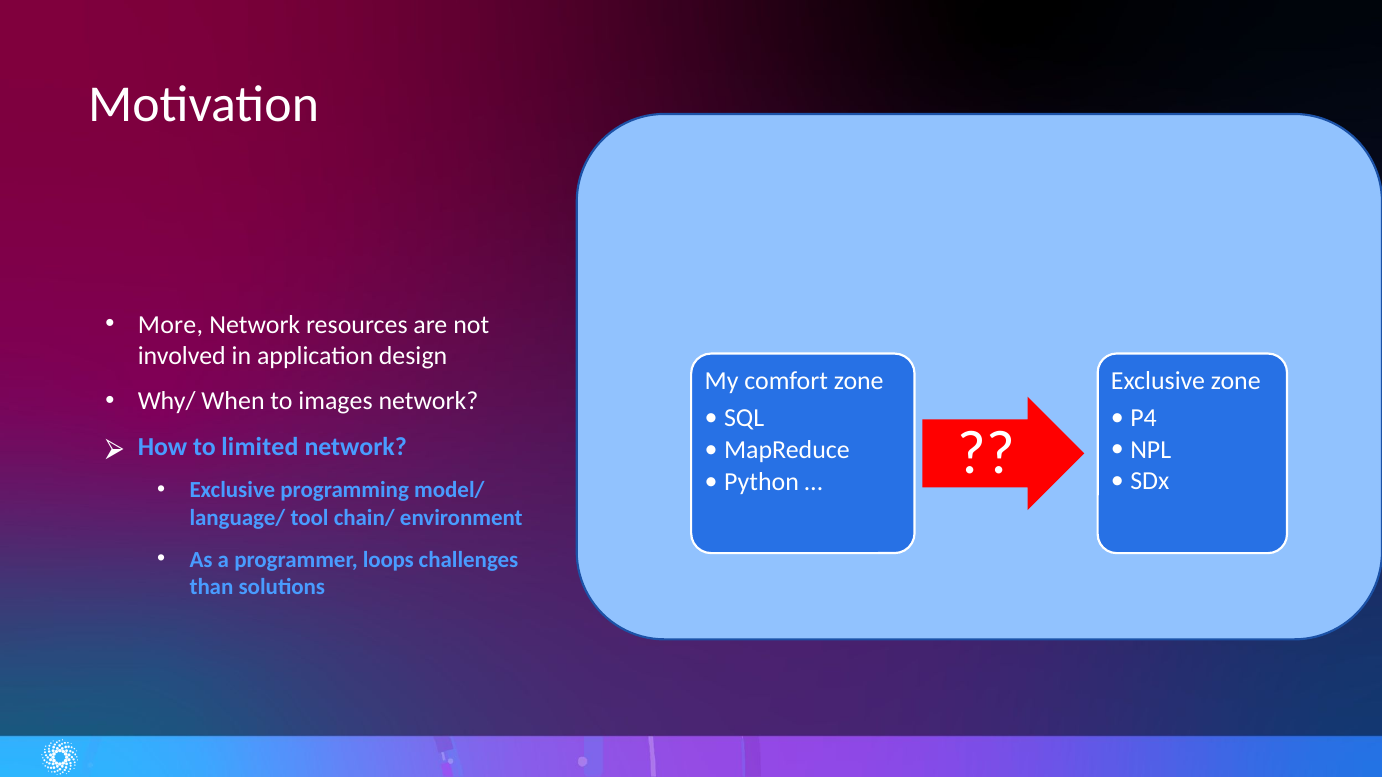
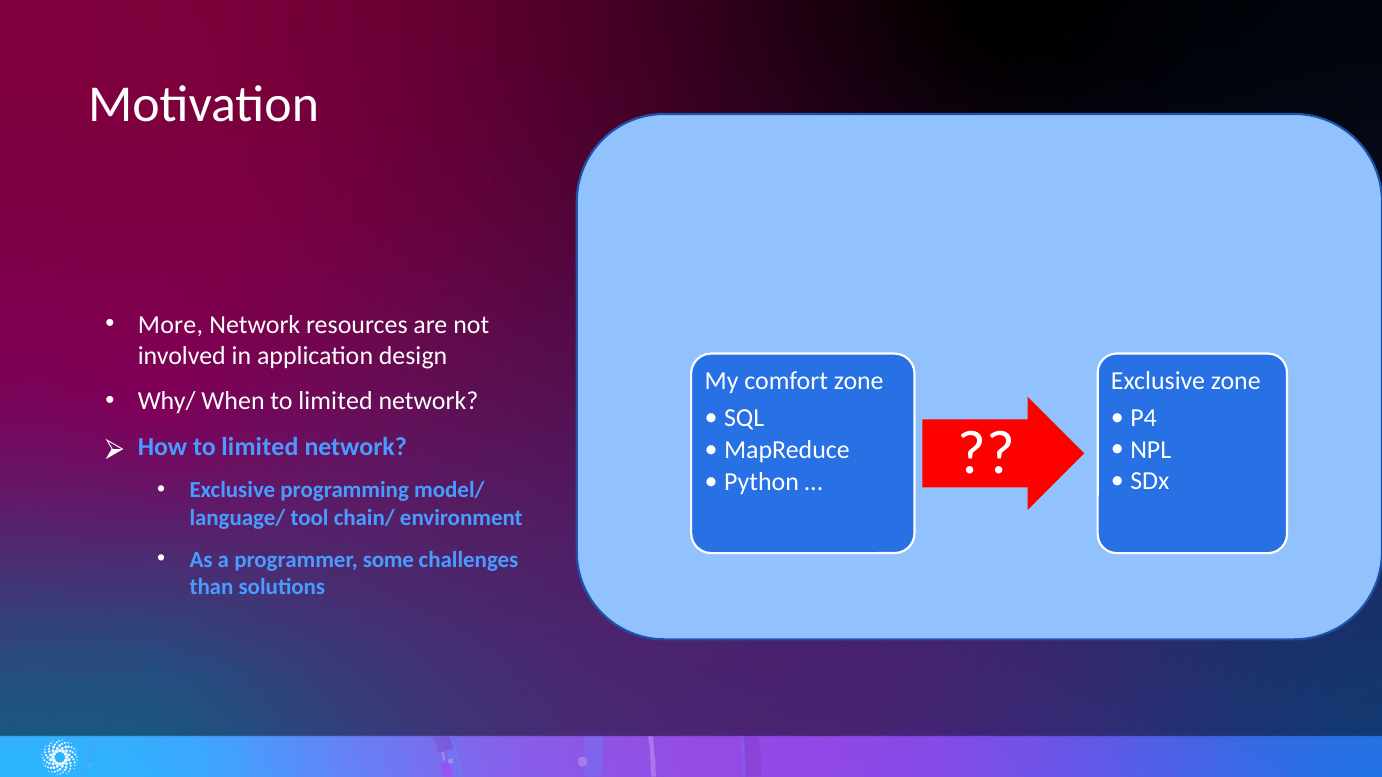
When to images: images -> limited
loops: loops -> some
